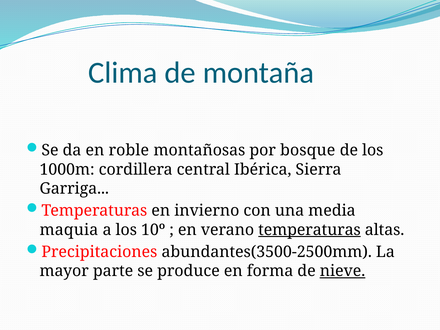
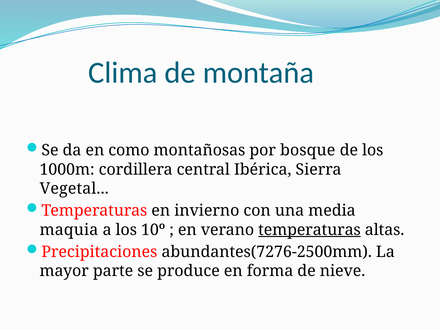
roble: roble -> como
Garriga: Garriga -> Vegetal
abundantes(3500-2500mm: abundantes(3500-2500mm -> abundantes(7276-2500mm
nieve underline: present -> none
